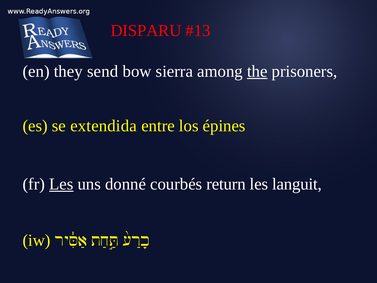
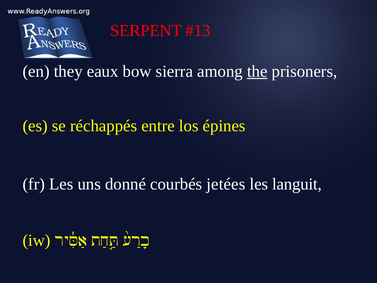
DISPARU: DISPARU -> SERPENT
send: send -> eaux
extendida: extendida -> réchappés
Les at (61, 184) underline: present -> none
return: return -> jetées
